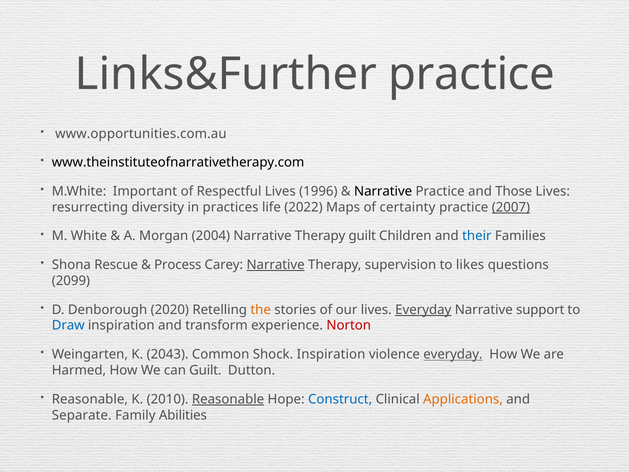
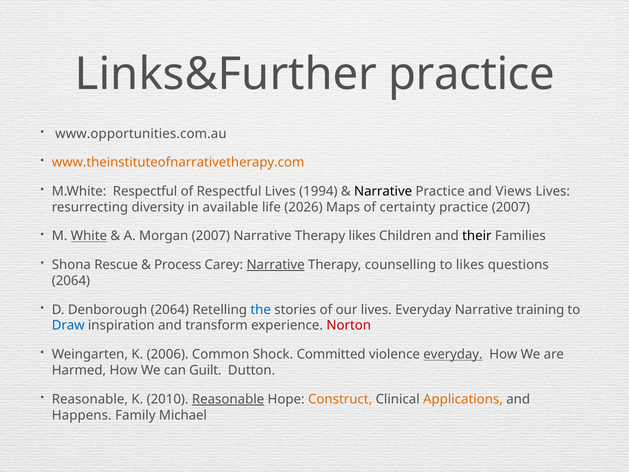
www.theinstituteofnarrativetherapy.com colour: black -> orange
M.White Important: Important -> Respectful
1996: 1996 -> 1994
Those: Those -> Views
practices: practices -> available
2022: 2022 -> 2026
2007 at (511, 207) underline: present -> none
White underline: none -> present
Morgan 2004: 2004 -> 2007
Therapy guilt: guilt -> likes
their colour: blue -> black
supervision: supervision -> counselling
2099 at (71, 281): 2099 -> 2064
Denborough 2020: 2020 -> 2064
the colour: orange -> blue
Everyday at (423, 310) underline: present -> none
support: support -> training
2043: 2043 -> 2006
Shock Inspiration: Inspiration -> Committed
Construct colour: blue -> orange
Separate: Separate -> Happens
Abilities: Abilities -> Michael
